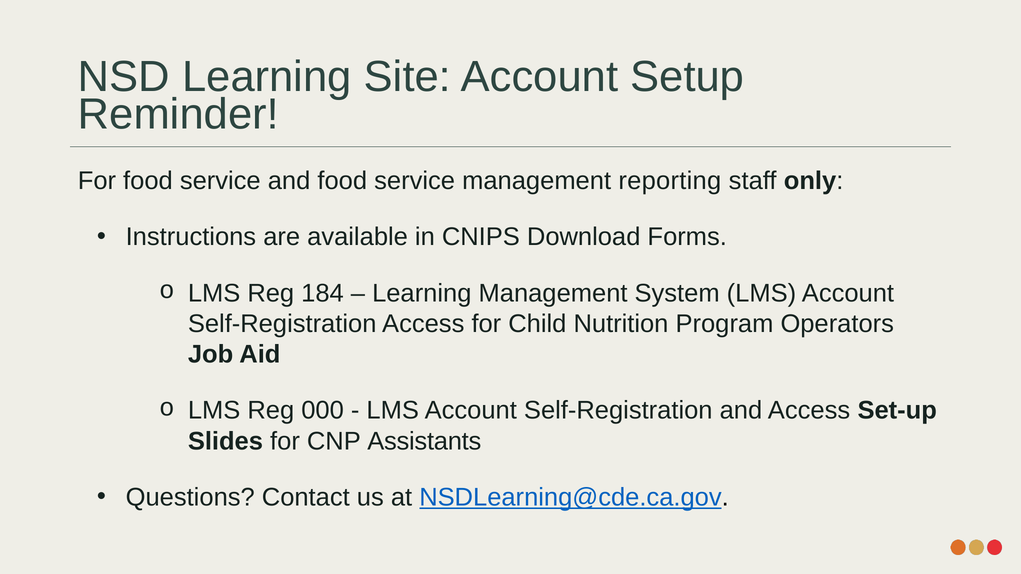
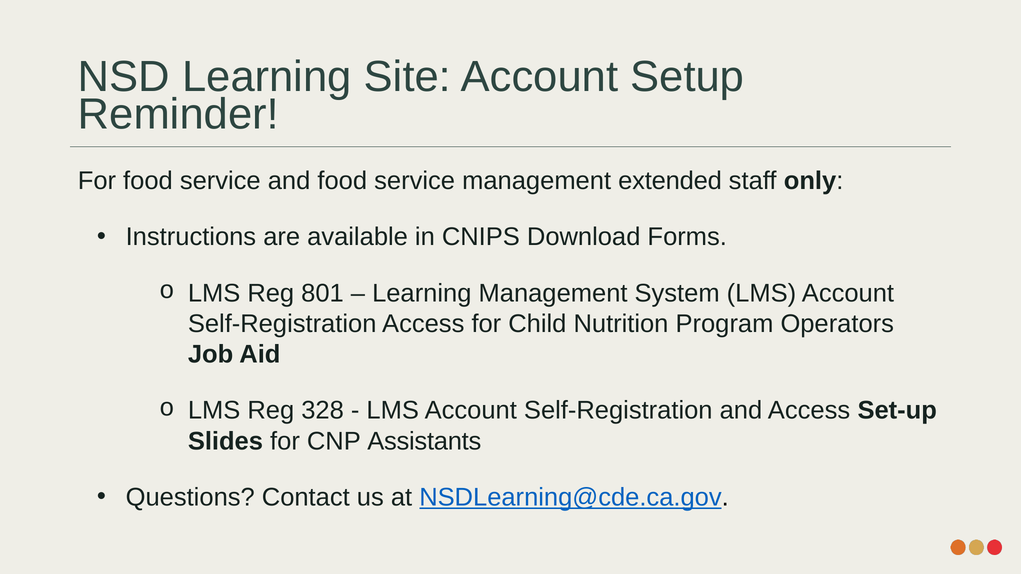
reporting: reporting -> extended
184: 184 -> 801
000: 000 -> 328
